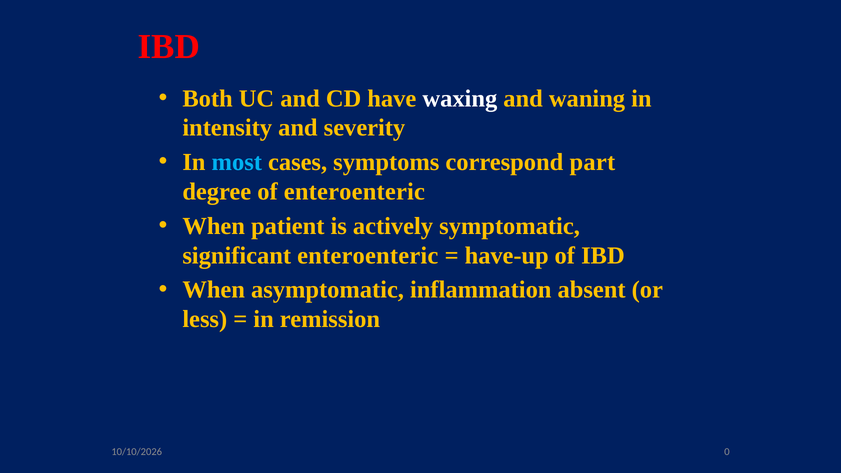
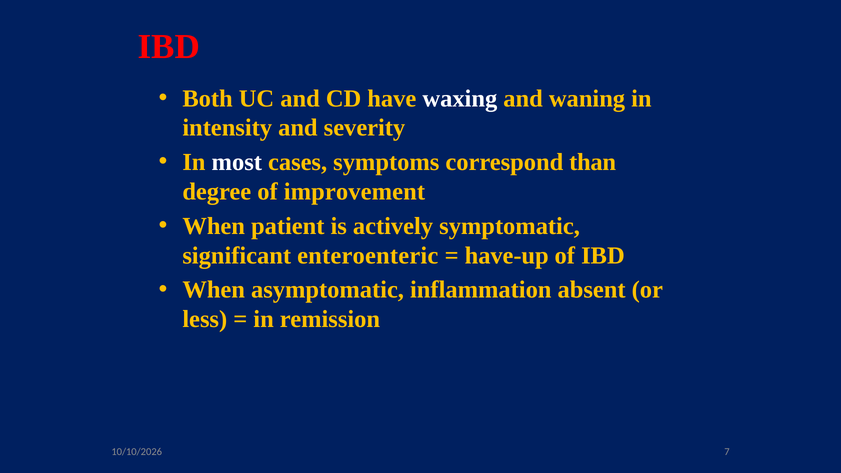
most colour: light blue -> white
part: part -> than
of enteroenteric: enteroenteric -> improvement
0: 0 -> 7
